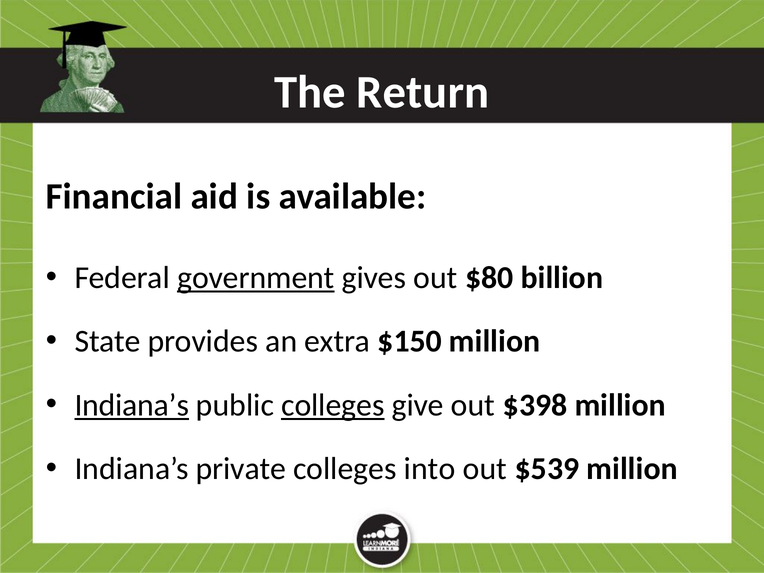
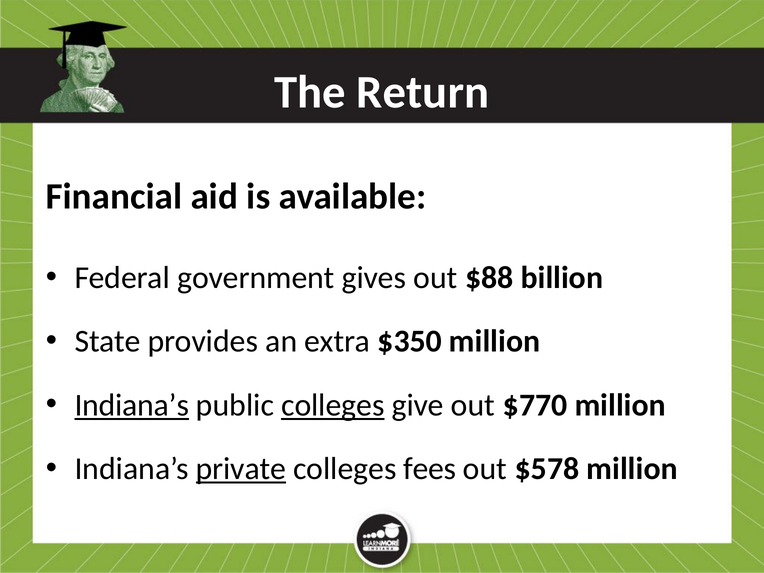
government underline: present -> none
$80: $80 -> $88
$150: $150 -> $350
$398: $398 -> $770
private underline: none -> present
into: into -> fees
$539: $539 -> $578
